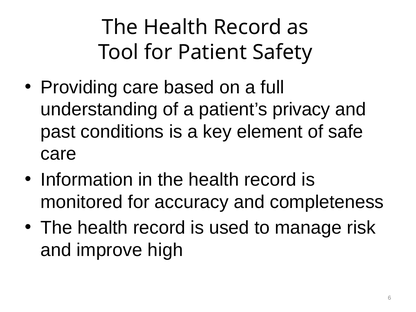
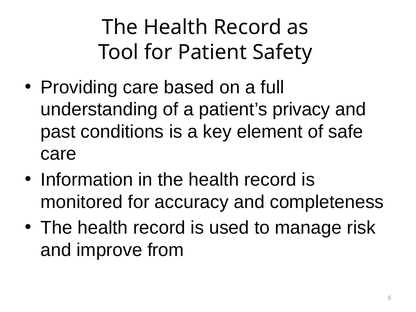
high: high -> from
